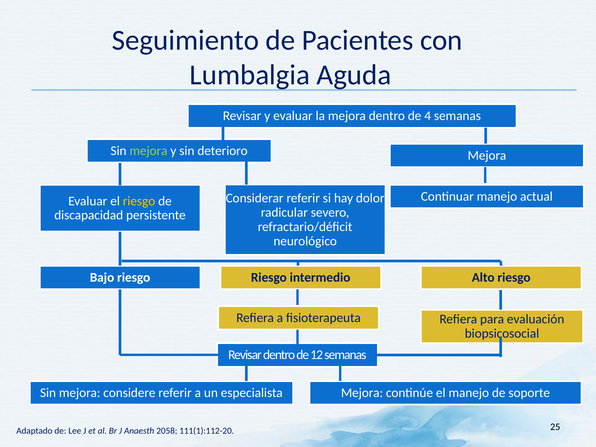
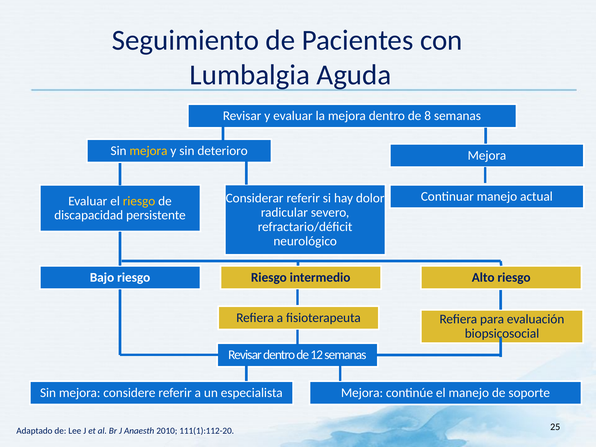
4: 4 -> 8
mejora at (148, 151) colour: light green -> yellow
2058: 2058 -> 2010
